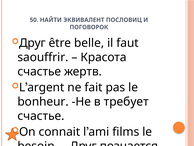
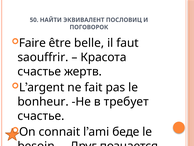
Друг at (32, 43): Друг -> Faire
films at (126, 131): films -> беде
